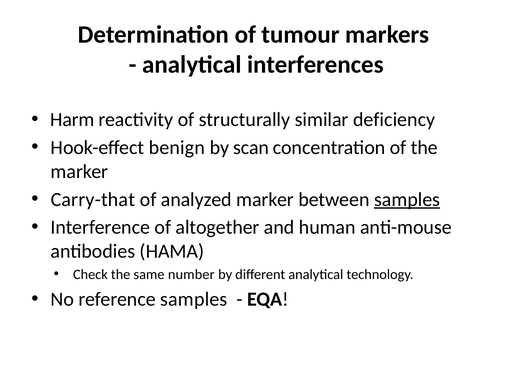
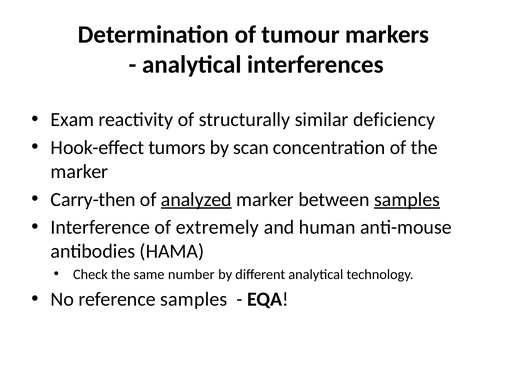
Harm: Harm -> Exam
benign: benign -> tumors
Carry-that: Carry-that -> Carry-then
analyzed underline: none -> present
altogether: altogether -> extremely
